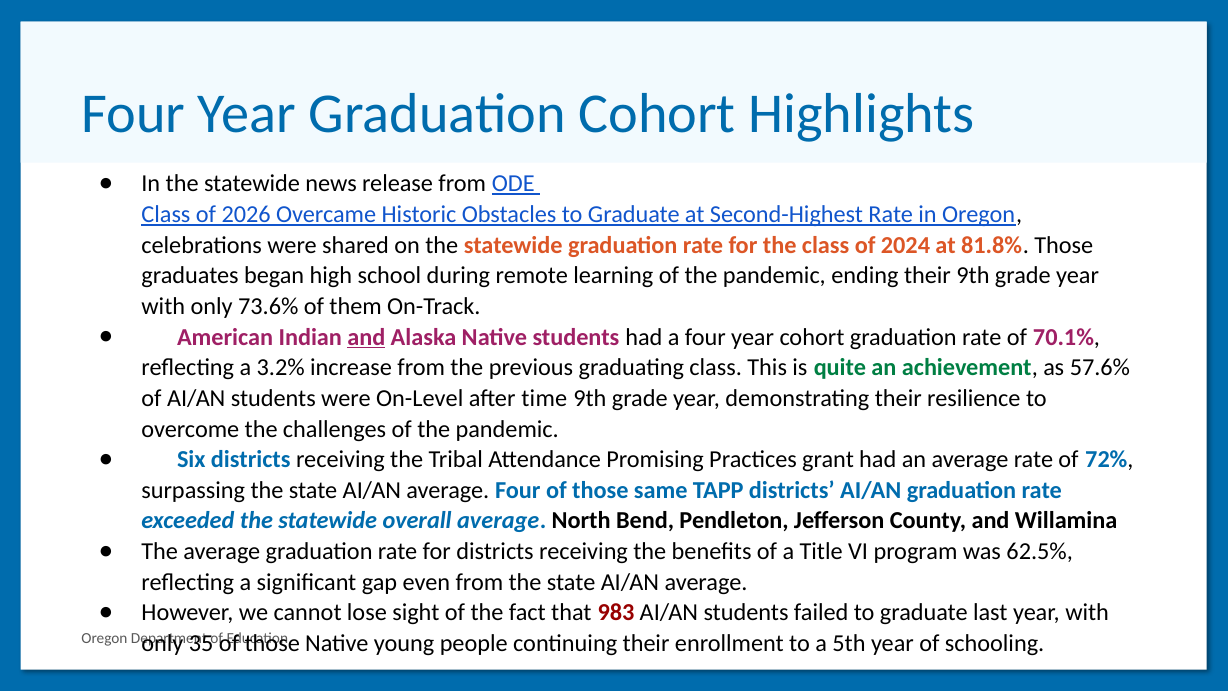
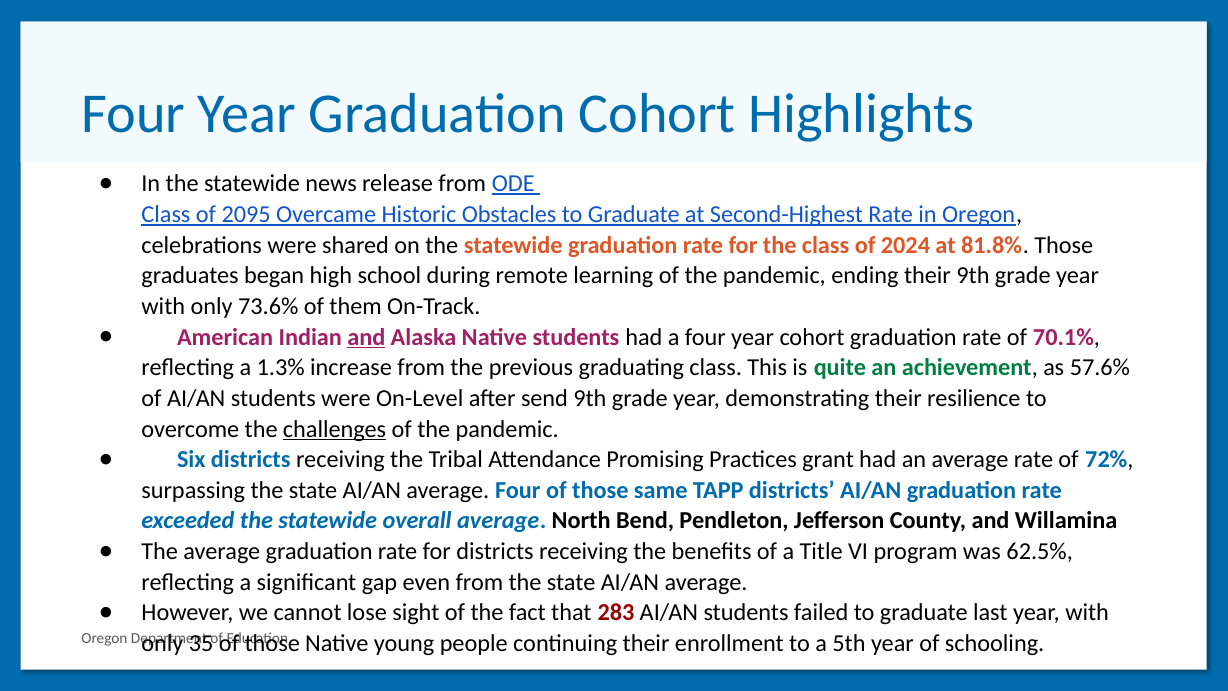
2026: 2026 -> 2095
3.2%: 3.2% -> 1.3%
time: time -> send
challenges underline: none -> present
983: 983 -> 283
